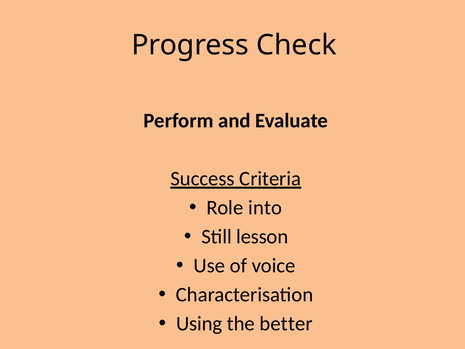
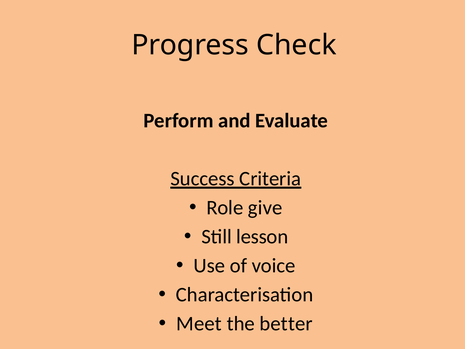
into: into -> give
Using: Using -> Meet
